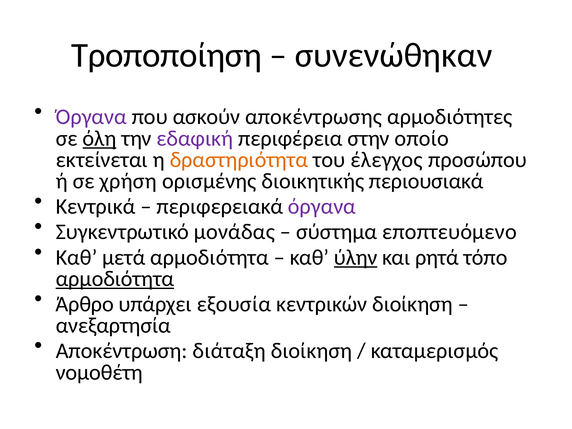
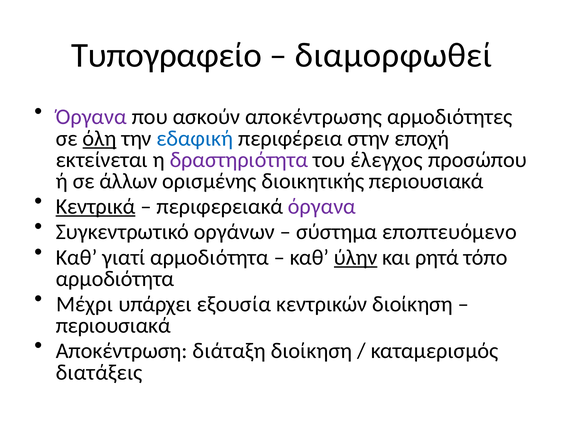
Τροποποίηση: Τροποποίηση -> Τυπογραφείο
συνενώθηκαν: συνενώθηκαν -> διαμορφωθεί
εδαφική colour: purple -> blue
οποίο: οποίο -> εποχή
δραστηριότητα colour: orange -> purple
χρήση: χρήση -> άλλων
Κεντρικά underline: none -> present
μονάδας: μονάδας -> οργάνων
μετά: μετά -> γιατί
αρμοδιότητα at (115, 279) underline: present -> none
Άρθρο: Άρθρο -> Μέχρι
ανεξαρτησία at (113, 326): ανεξαρτησία -> περιουσιακά
νομοθέτη: νομοθέτη -> διατάξεις
